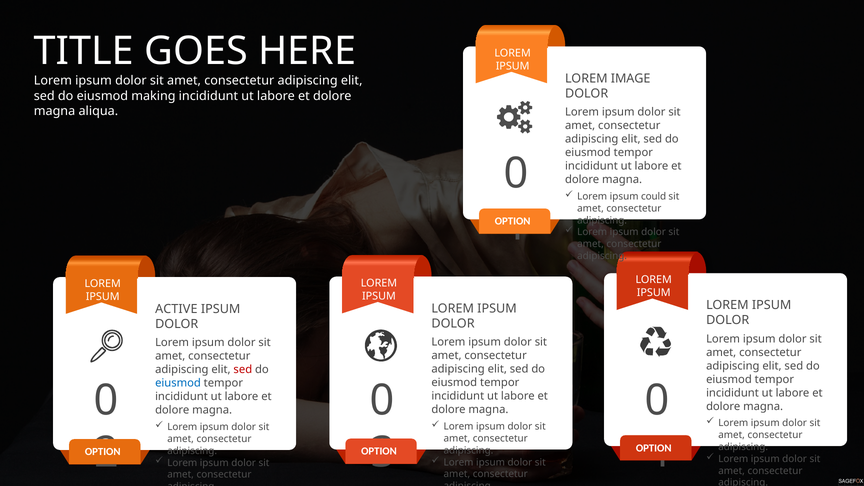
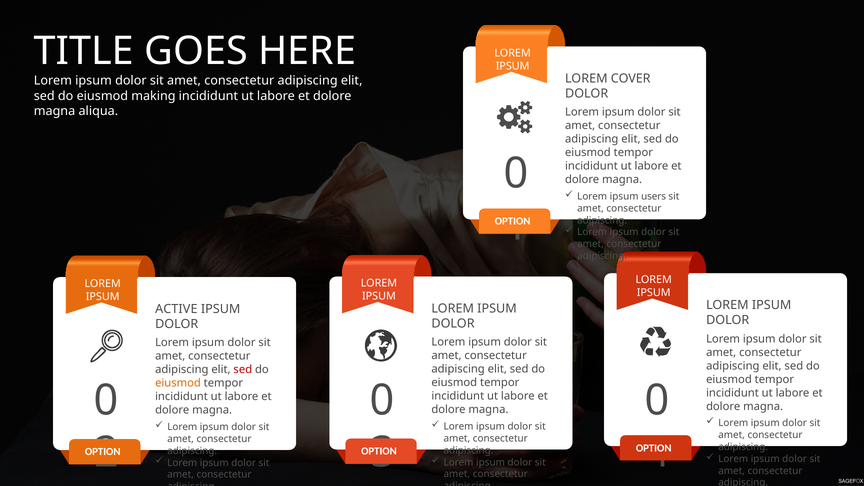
IMAGE: IMAGE -> COVER
could: could -> users
eiusmod at (178, 383) colour: blue -> orange
